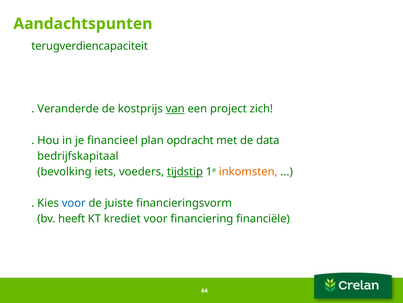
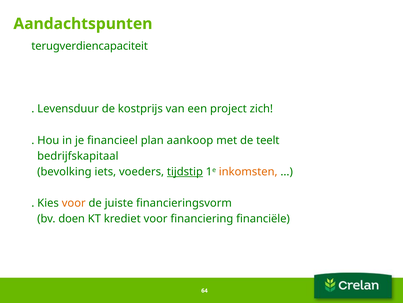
Veranderde: Veranderde -> Levensduur
van underline: present -> none
opdracht: opdracht -> aankoop
data: data -> teelt
voor at (74, 203) colour: blue -> orange
heeft: heeft -> doen
